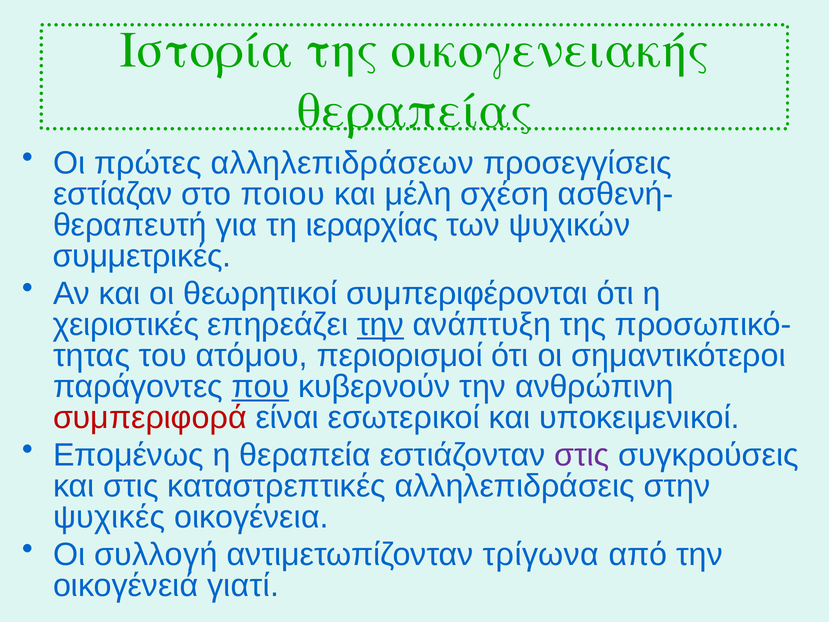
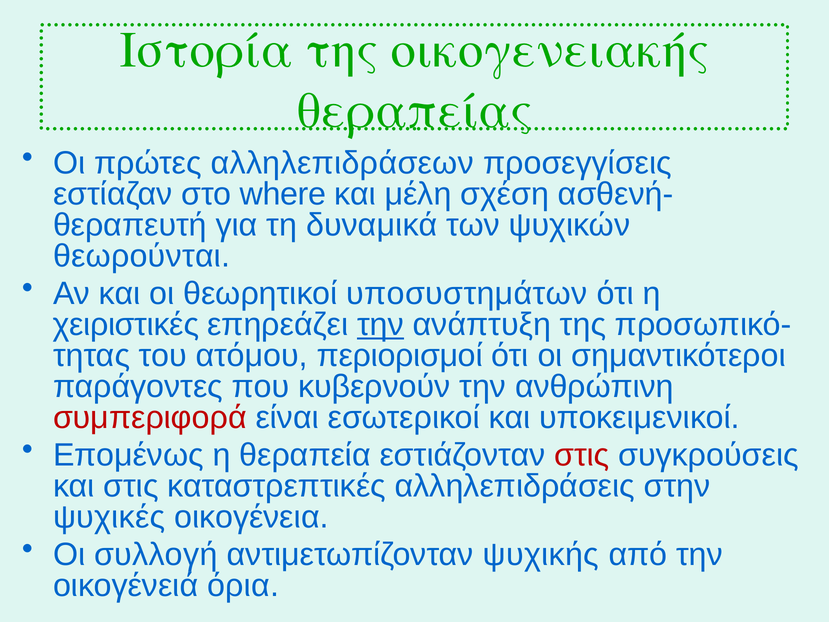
ποιου: ποιου -> where
ιεραρχίας: ιεραρχίας -> δυναμικά
συμμετρικές: συμμετρικές -> θεωρούνται
συμπεριφέρονται: συμπεριφέρονται -> υποσυστημάτων
που underline: present -> none
στις at (582, 455) colour: purple -> red
τρίγωνα: τρίγωνα -> ψυχικής
γιατί: γιατί -> όρια
